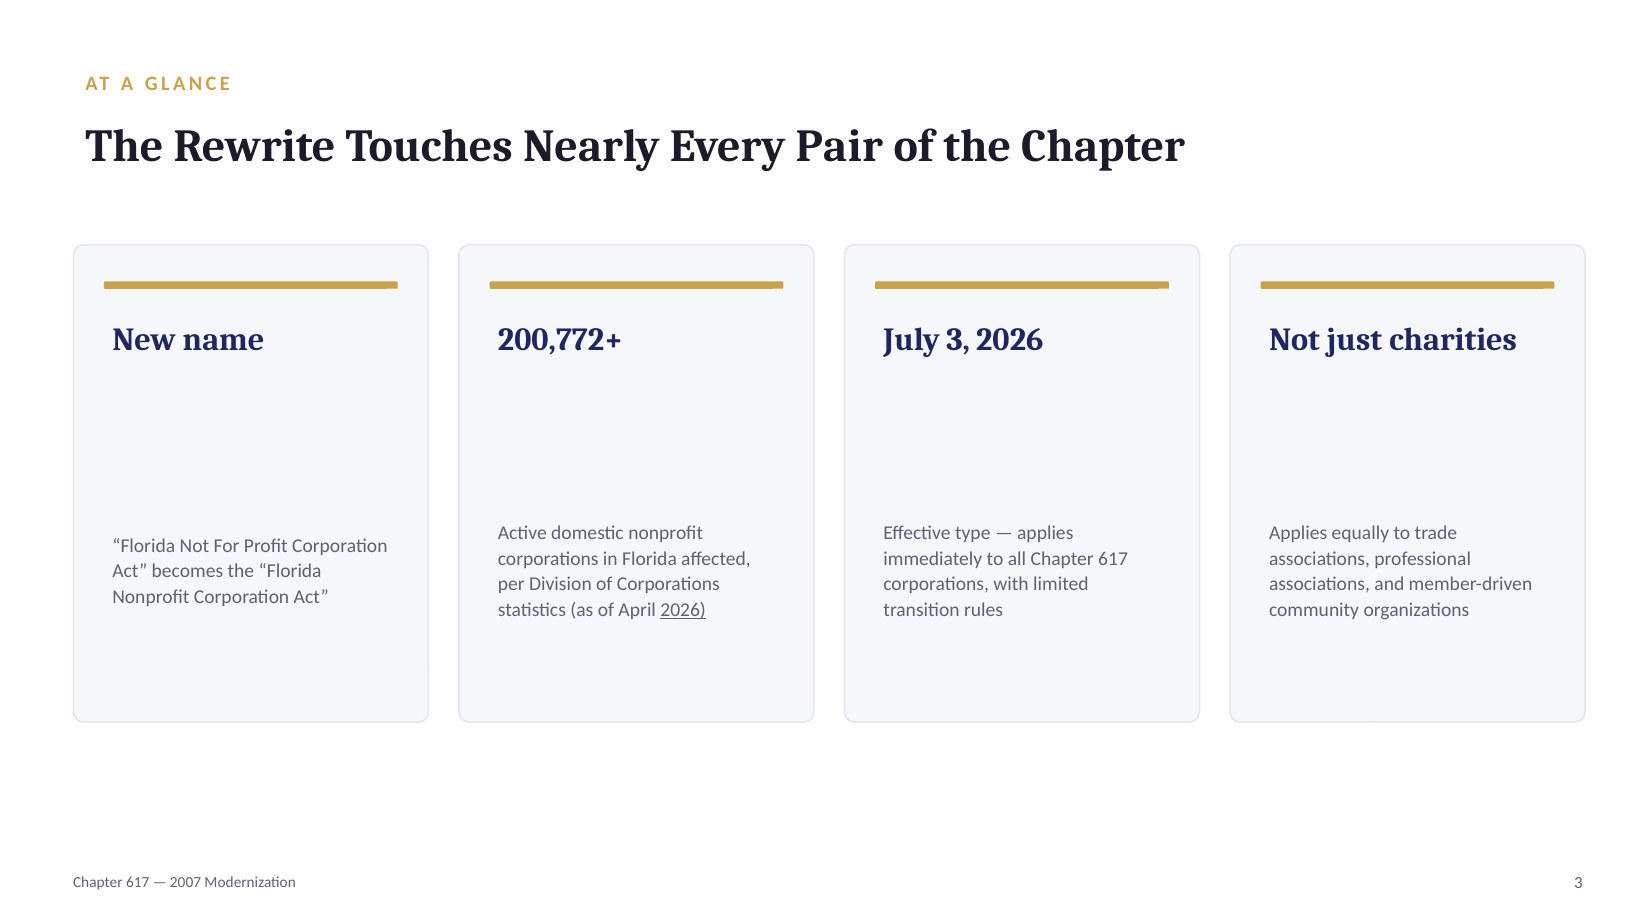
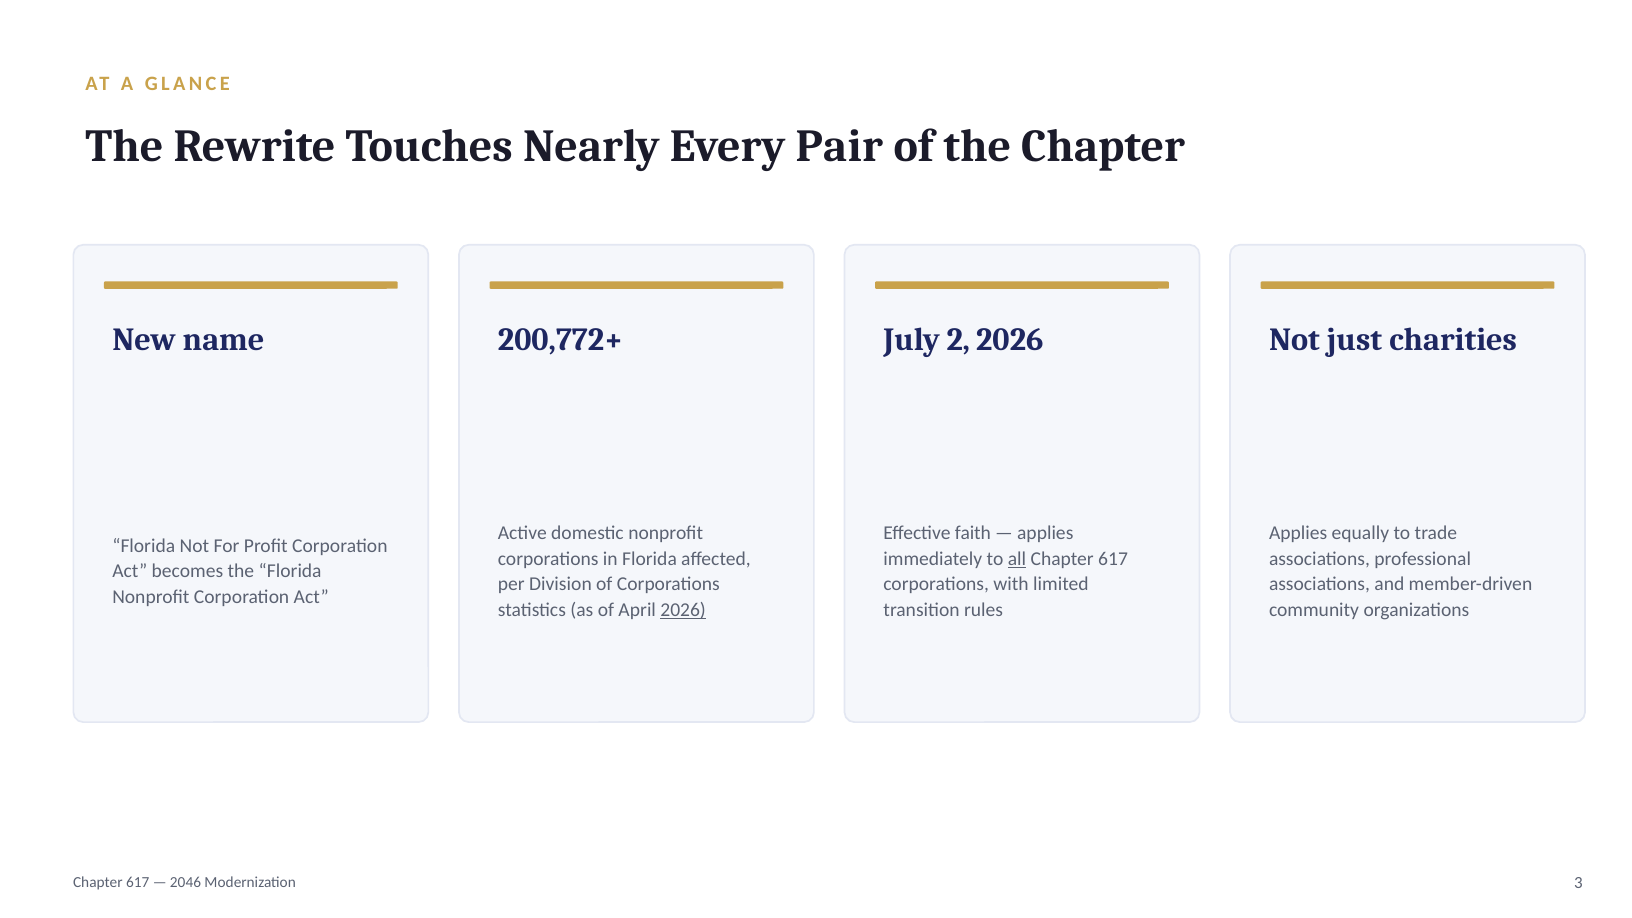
July 3: 3 -> 2
type: type -> faith
all underline: none -> present
2007: 2007 -> 2046
